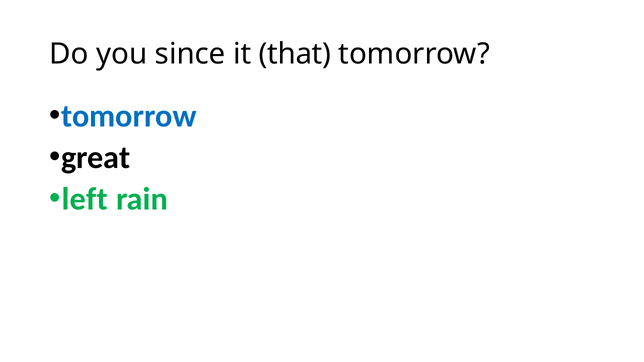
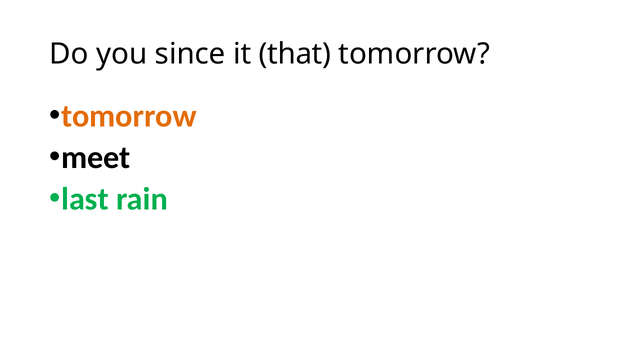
tomorrow at (129, 116) colour: blue -> orange
great: great -> meet
left: left -> last
